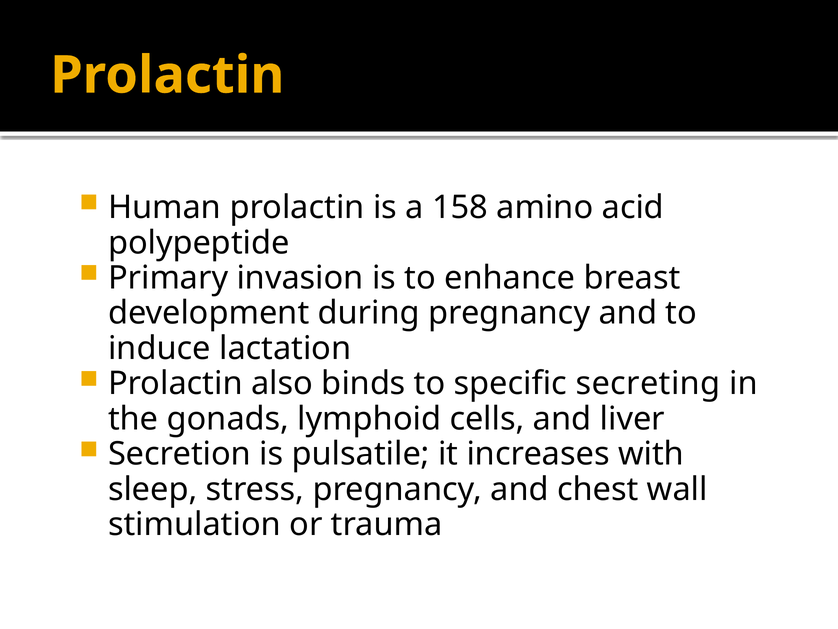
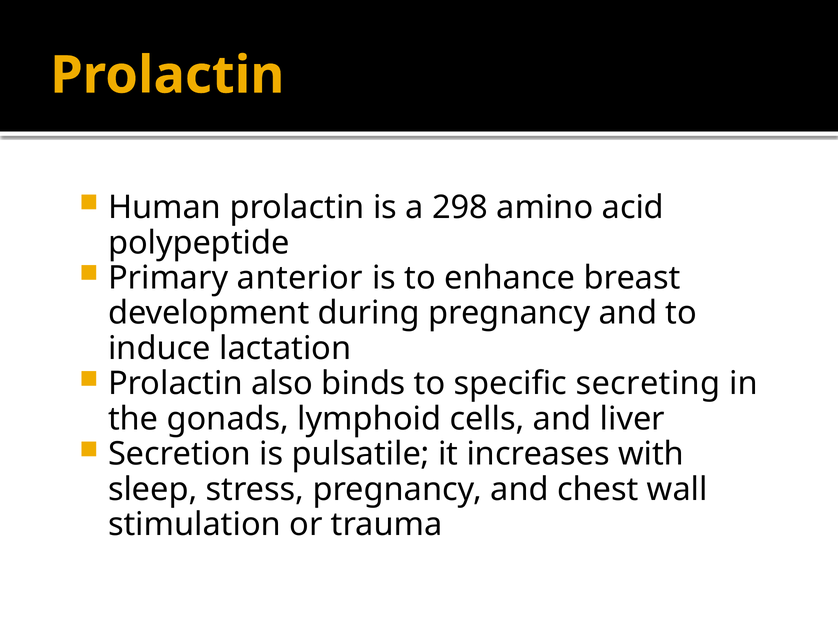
158: 158 -> 298
invasion: invasion -> anterior
